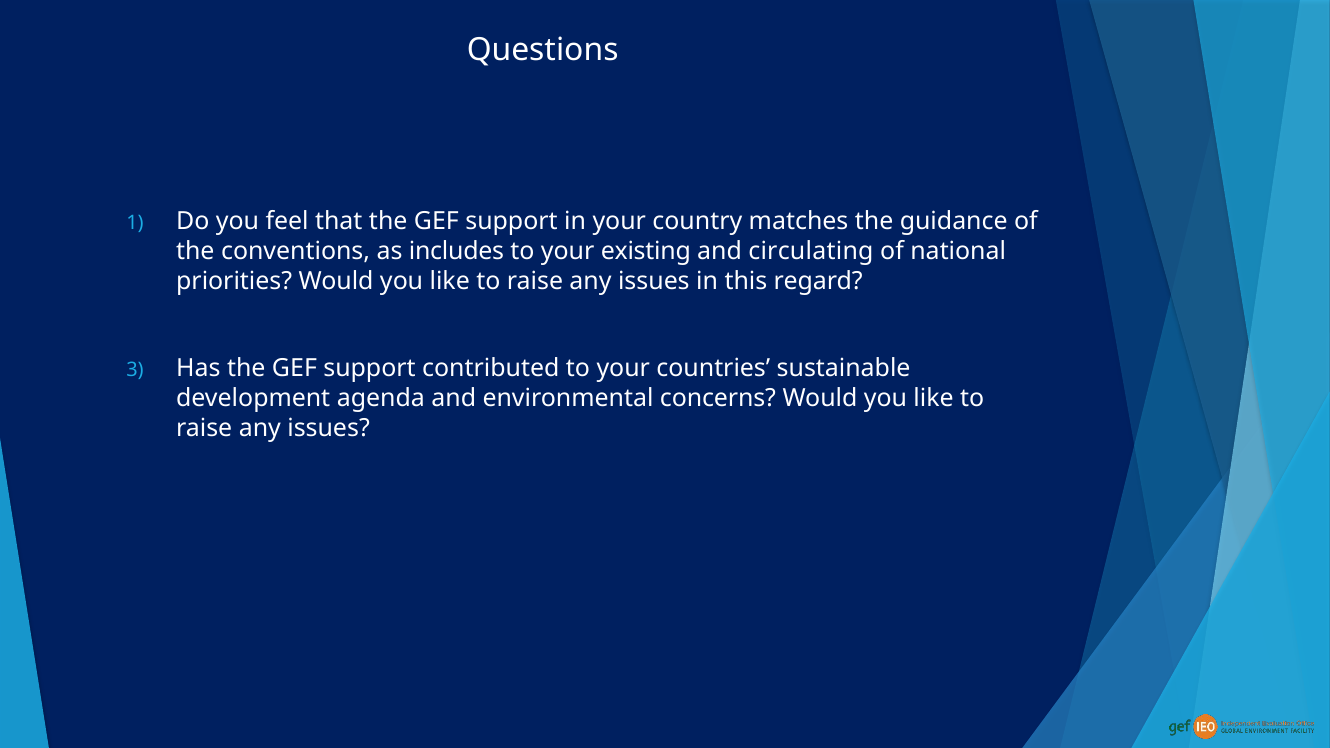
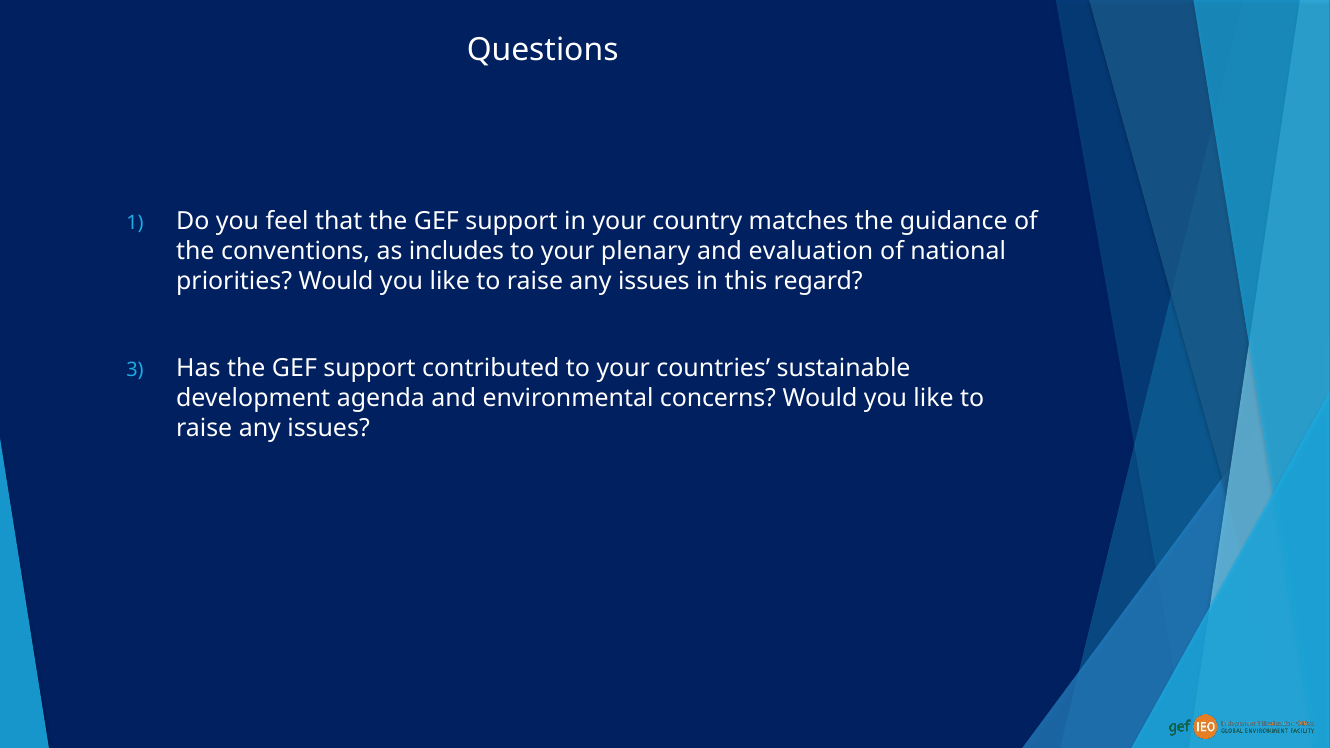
existing: existing -> plenary
circulating: circulating -> evaluation
